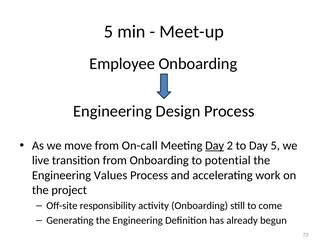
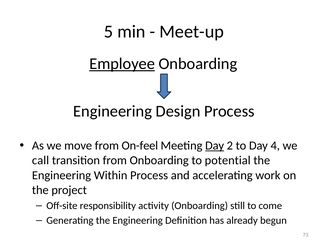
Employee underline: none -> present
On-call: On-call -> On-feel
Day 5: 5 -> 4
live: live -> call
Values: Values -> Within
